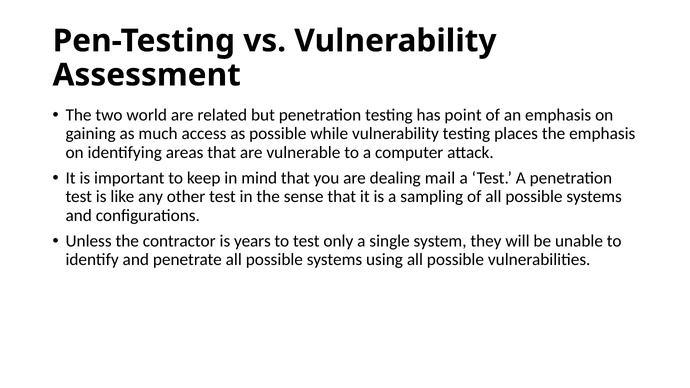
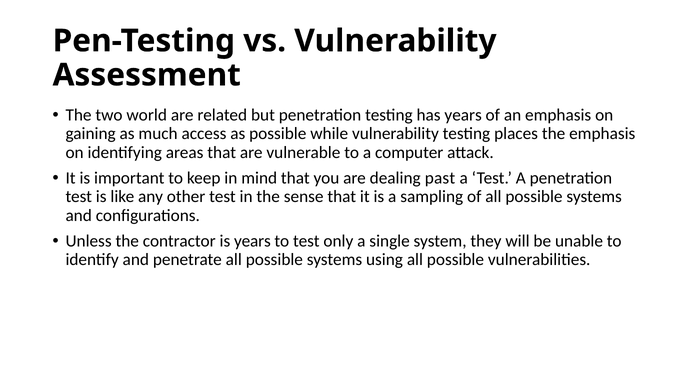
has point: point -> years
mail: mail -> past
